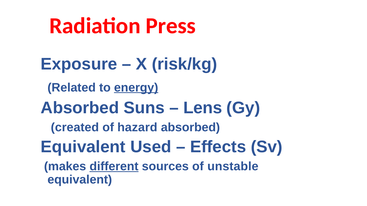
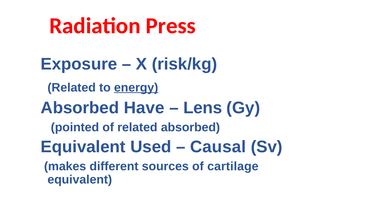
Suns: Suns -> Have
created: created -> pointed
of hazard: hazard -> related
Effects: Effects -> Causal
different underline: present -> none
unstable: unstable -> cartilage
